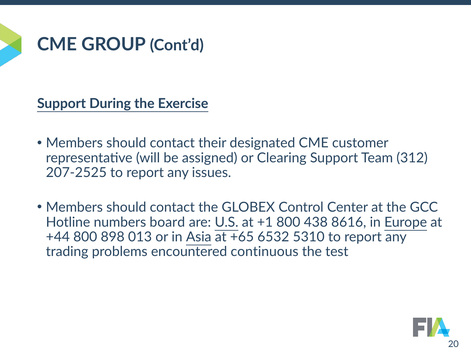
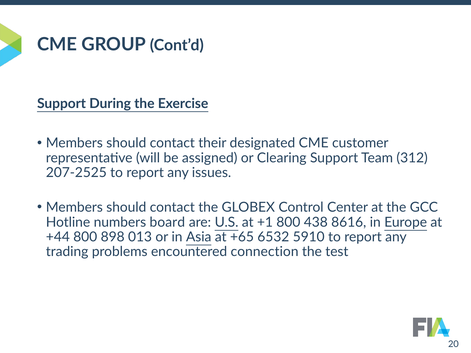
5310: 5310 -> 5910
continuous: continuous -> connection
